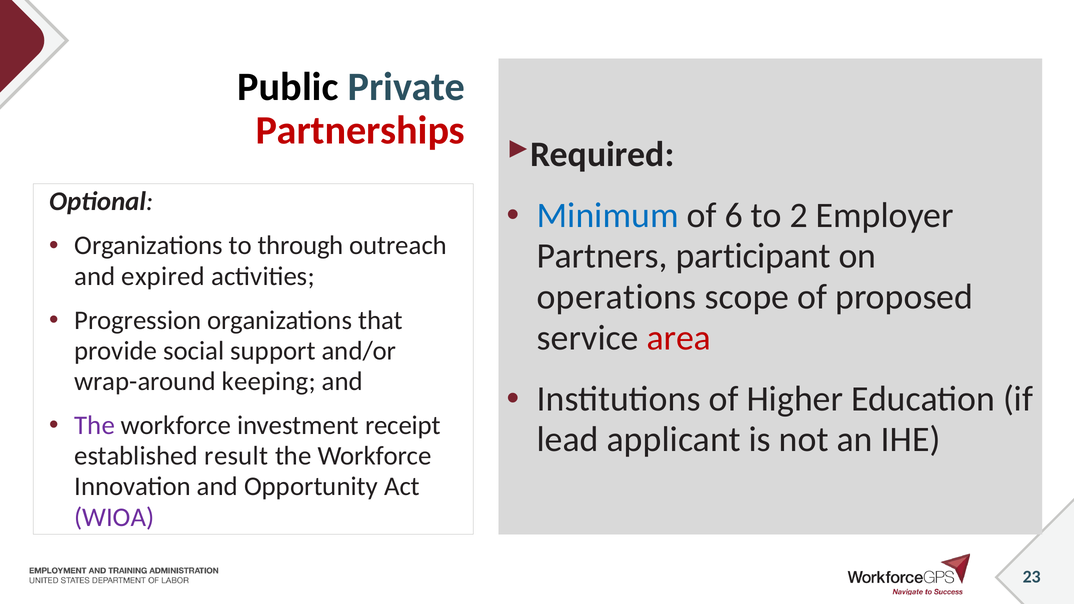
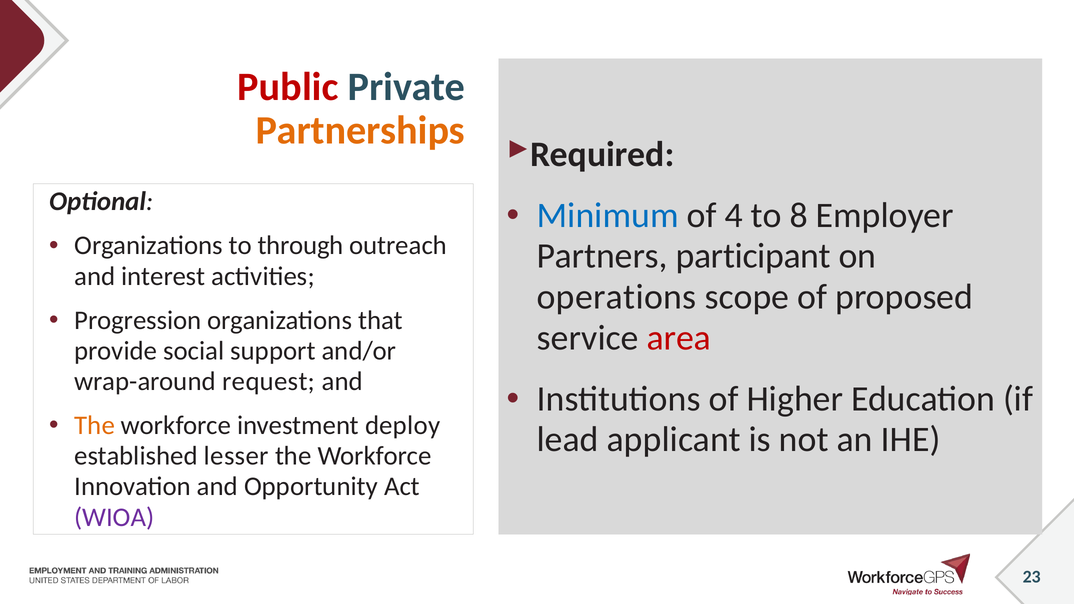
Public colour: black -> red
Partnerships colour: red -> orange
6: 6 -> 4
2: 2 -> 8
expired: expired -> interest
keeping: keeping -> request
The at (95, 425) colour: purple -> orange
receipt: receipt -> deploy
result: result -> lesser
